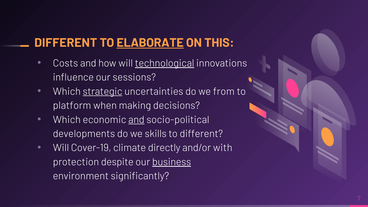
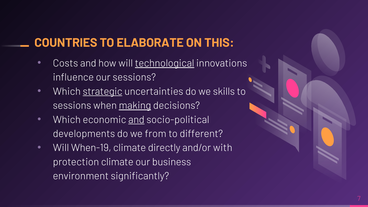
DIFFERENT at (66, 43): DIFFERENT -> COUNTRIES
ELABORATE underline: present -> none
from: from -> skills
platform at (72, 106): platform -> sessions
making underline: none -> present
skills: skills -> from
Cover-19: Cover-19 -> When-19
protection despite: despite -> climate
business underline: present -> none
